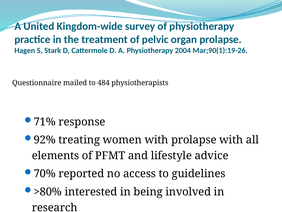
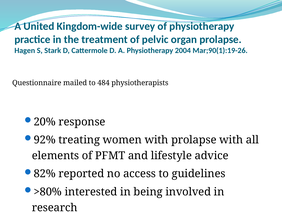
71%: 71% -> 20%
70%: 70% -> 82%
